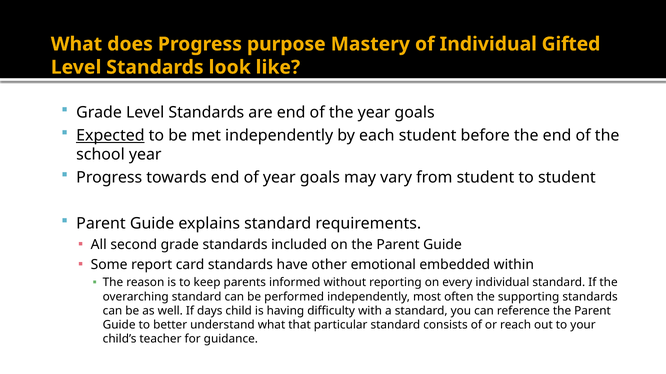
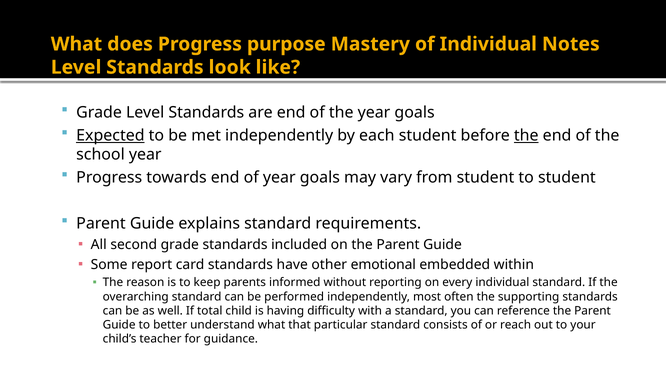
Gifted: Gifted -> Notes
the at (526, 136) underline: none -> present
days: days -> total
